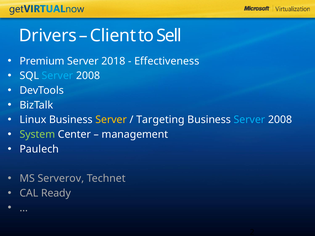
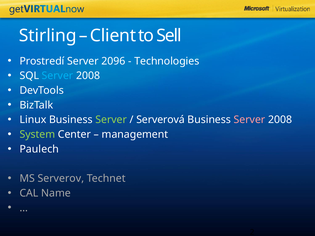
Drivers: Drivers -> Stirling
Premium: Premium -> Prostredí
2018: 2018 -> 2096
Effectiveness: Effectiveness -> Technologies
Server at (111, 120) colour: yellow -> light green
Targeting: Targeting -> Serverová
Server at (250, 120) colour: light blue -> pink
Ready: Ready -> Name
